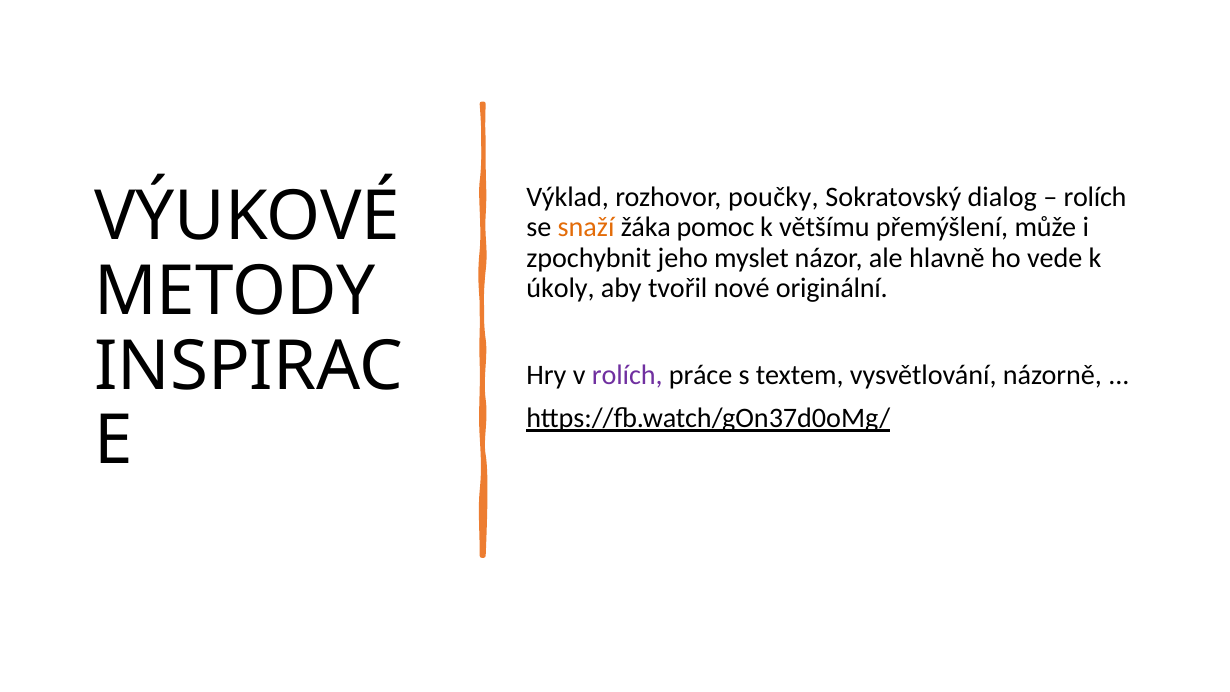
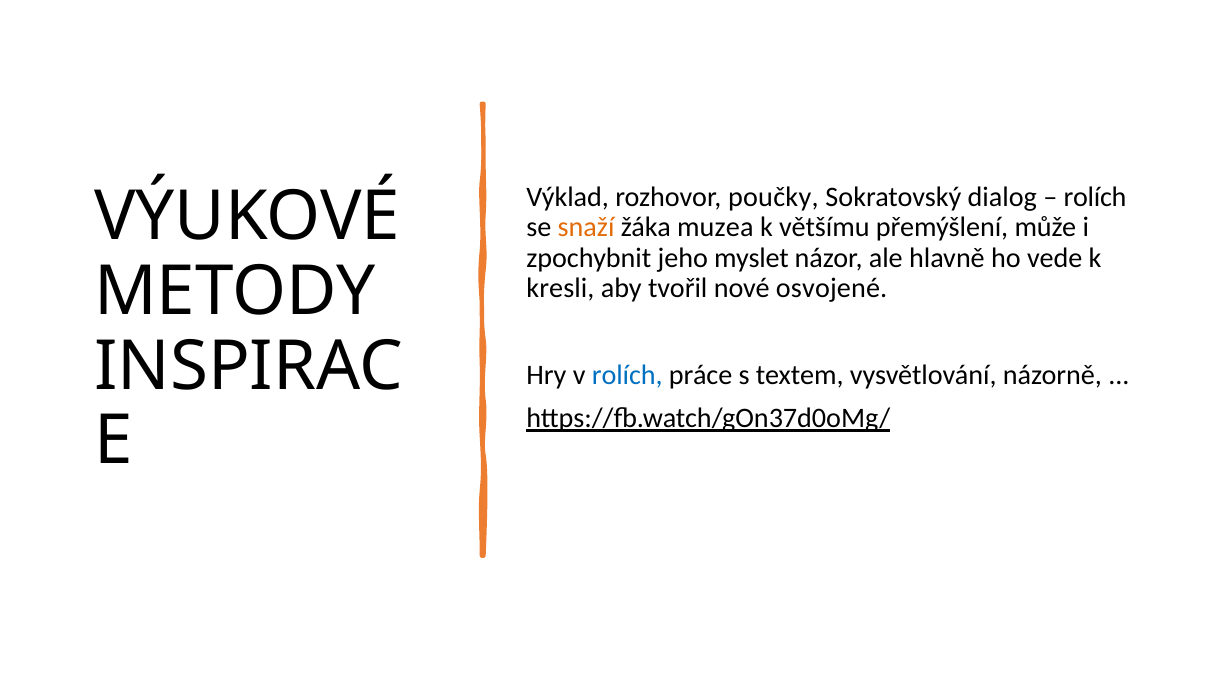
pomoc: pomoc -> muzea
úkoly: úkoly -> kresli
originální: originální -> osvojené
rolích at (627, 375) colour: purple -> blue
